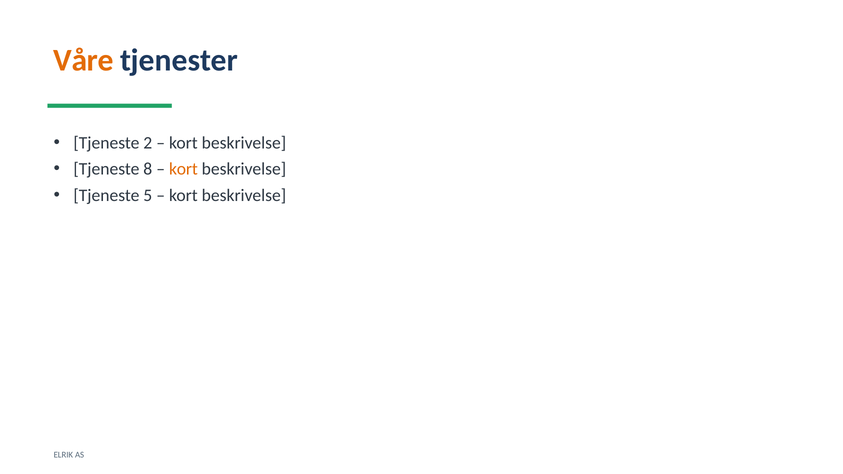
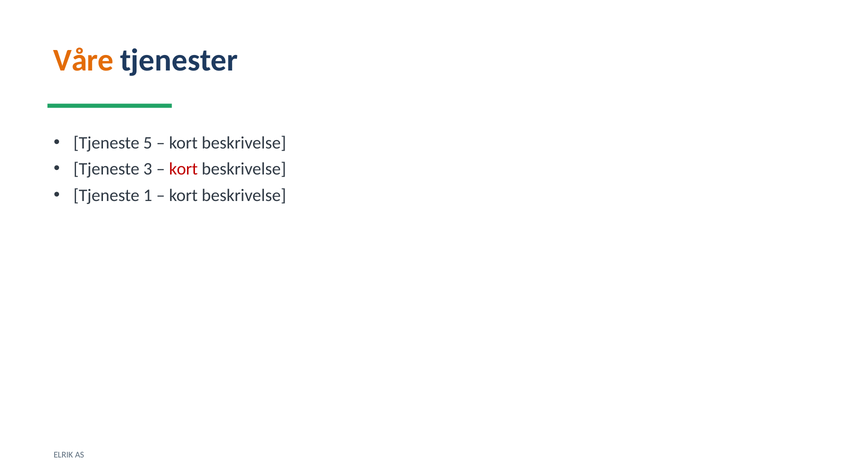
2: 2 -> 5
8: 8 -> 3
kort at (183, 169) colour: orange -> red
5: 5 -> 1
